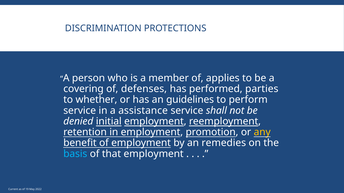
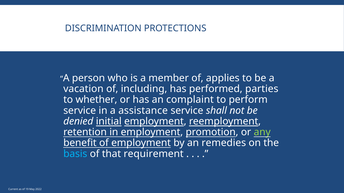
covering: covering -> vacation
defenses: defenses -> including
guidelines: guidelines -> complaint
any colour: yellow -> light green
that employment: employment -> requirement
